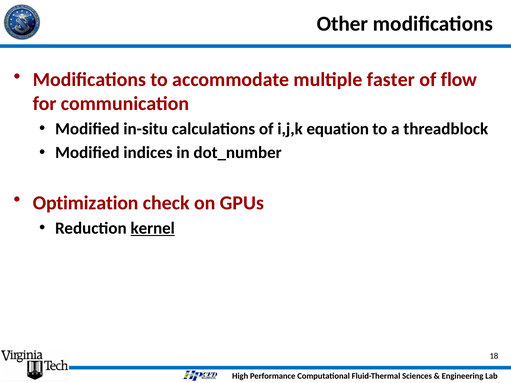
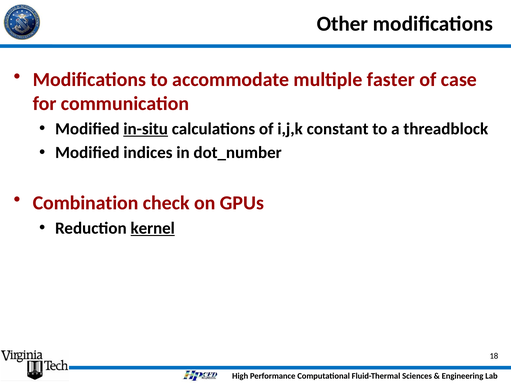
flow: flow -> case
in-situ underline: none -> present
equation: equation -> constant
Optimization: Optimization -> Combination
